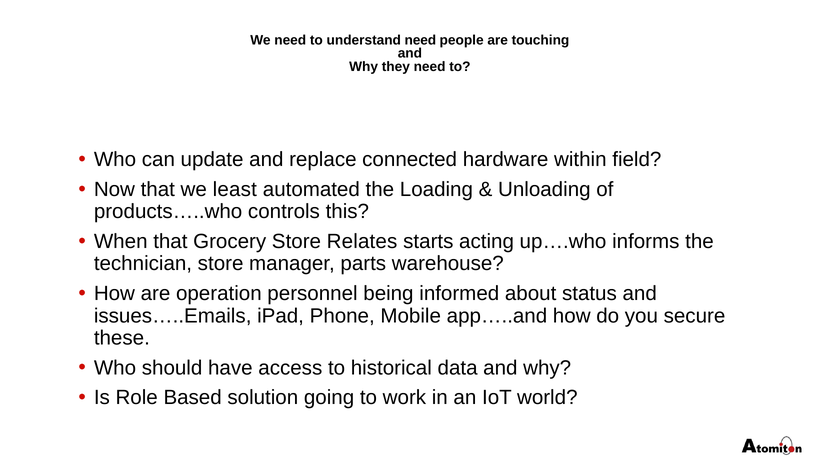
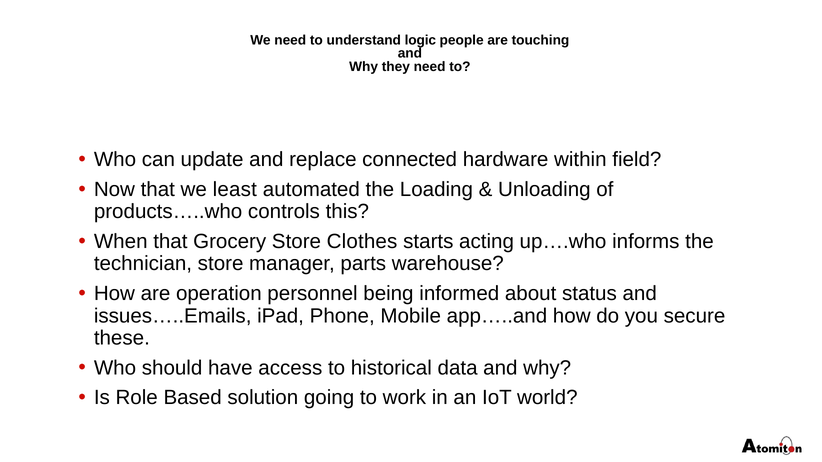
understand need: need -> logic
Relates: Relates -> Clothes
